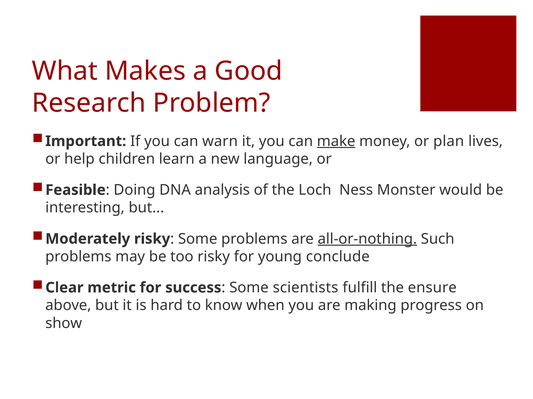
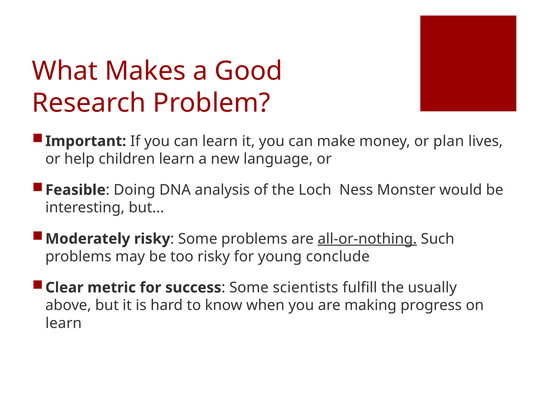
can warn: warn -> learn
make underline: present -> none
ensure: ensure -> usually
show at (64, 324): show -> learn
